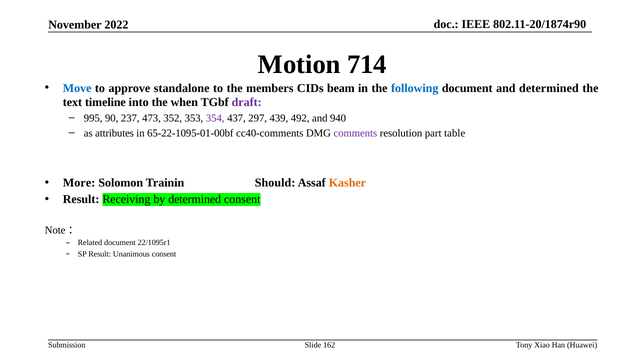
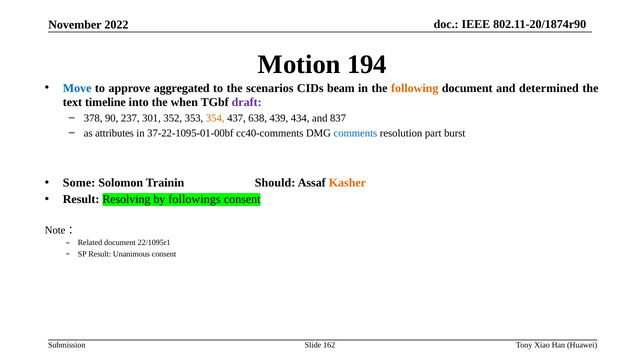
714: 714 -> 194
standalone: standalone -> aggregated
members: members -> scenarios
following colour: blue -> orange
995: 995 -> 378
473: 473 -> 301
354 colour: purple -> orange
297: 297 -> 638
492: 492 -> 434
940: 940 -> 837
65-22-1095-01-00bf: 65-22-1095-01-00bf -> 37-22-1095-01-00bf
comments colour: purple -> blue
table: table -> burst
More: More -> Some
Receiving: Receiving -> Resolving
by determined: determined -> followings
